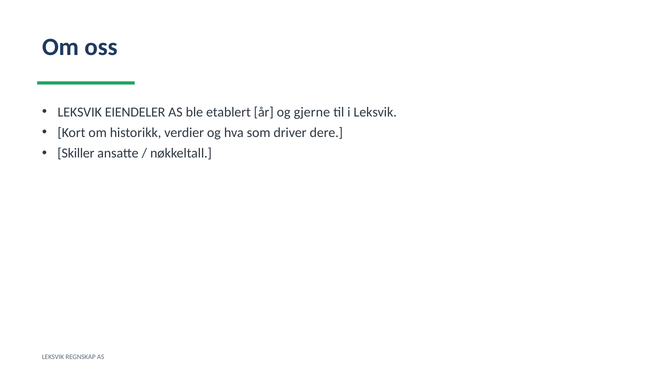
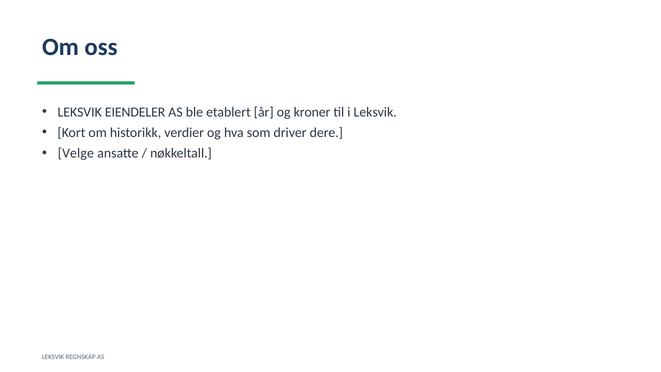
gjerne: gjerne -> kroner
Skiller: Skiller -> Velge
